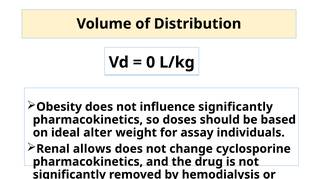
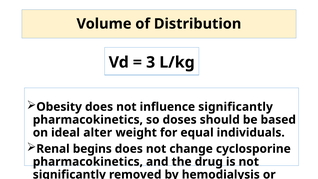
0: 0 -> 3
assay: assay -> equal
allows: allows -> begins
